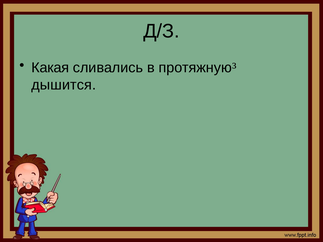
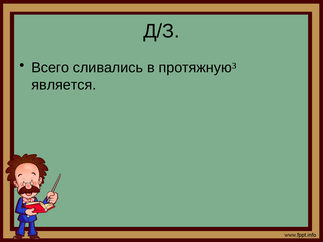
Какая: Какая -> Всего
дышится: дышится -> является
